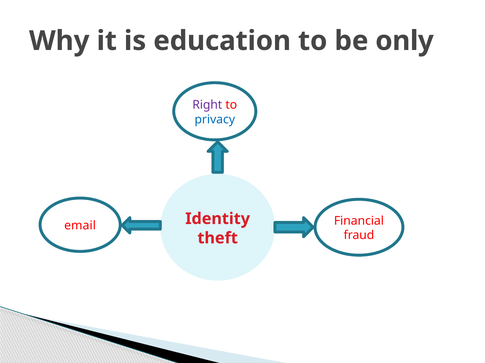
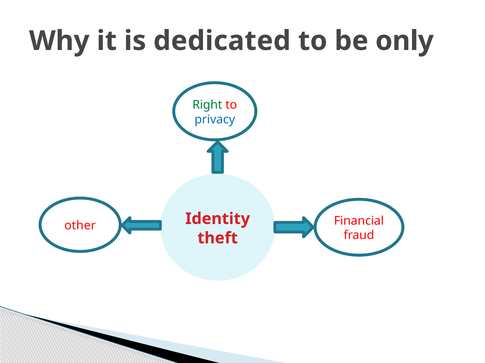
education: education -> dedicated
Right colour: purple -> green
email: email -> other
